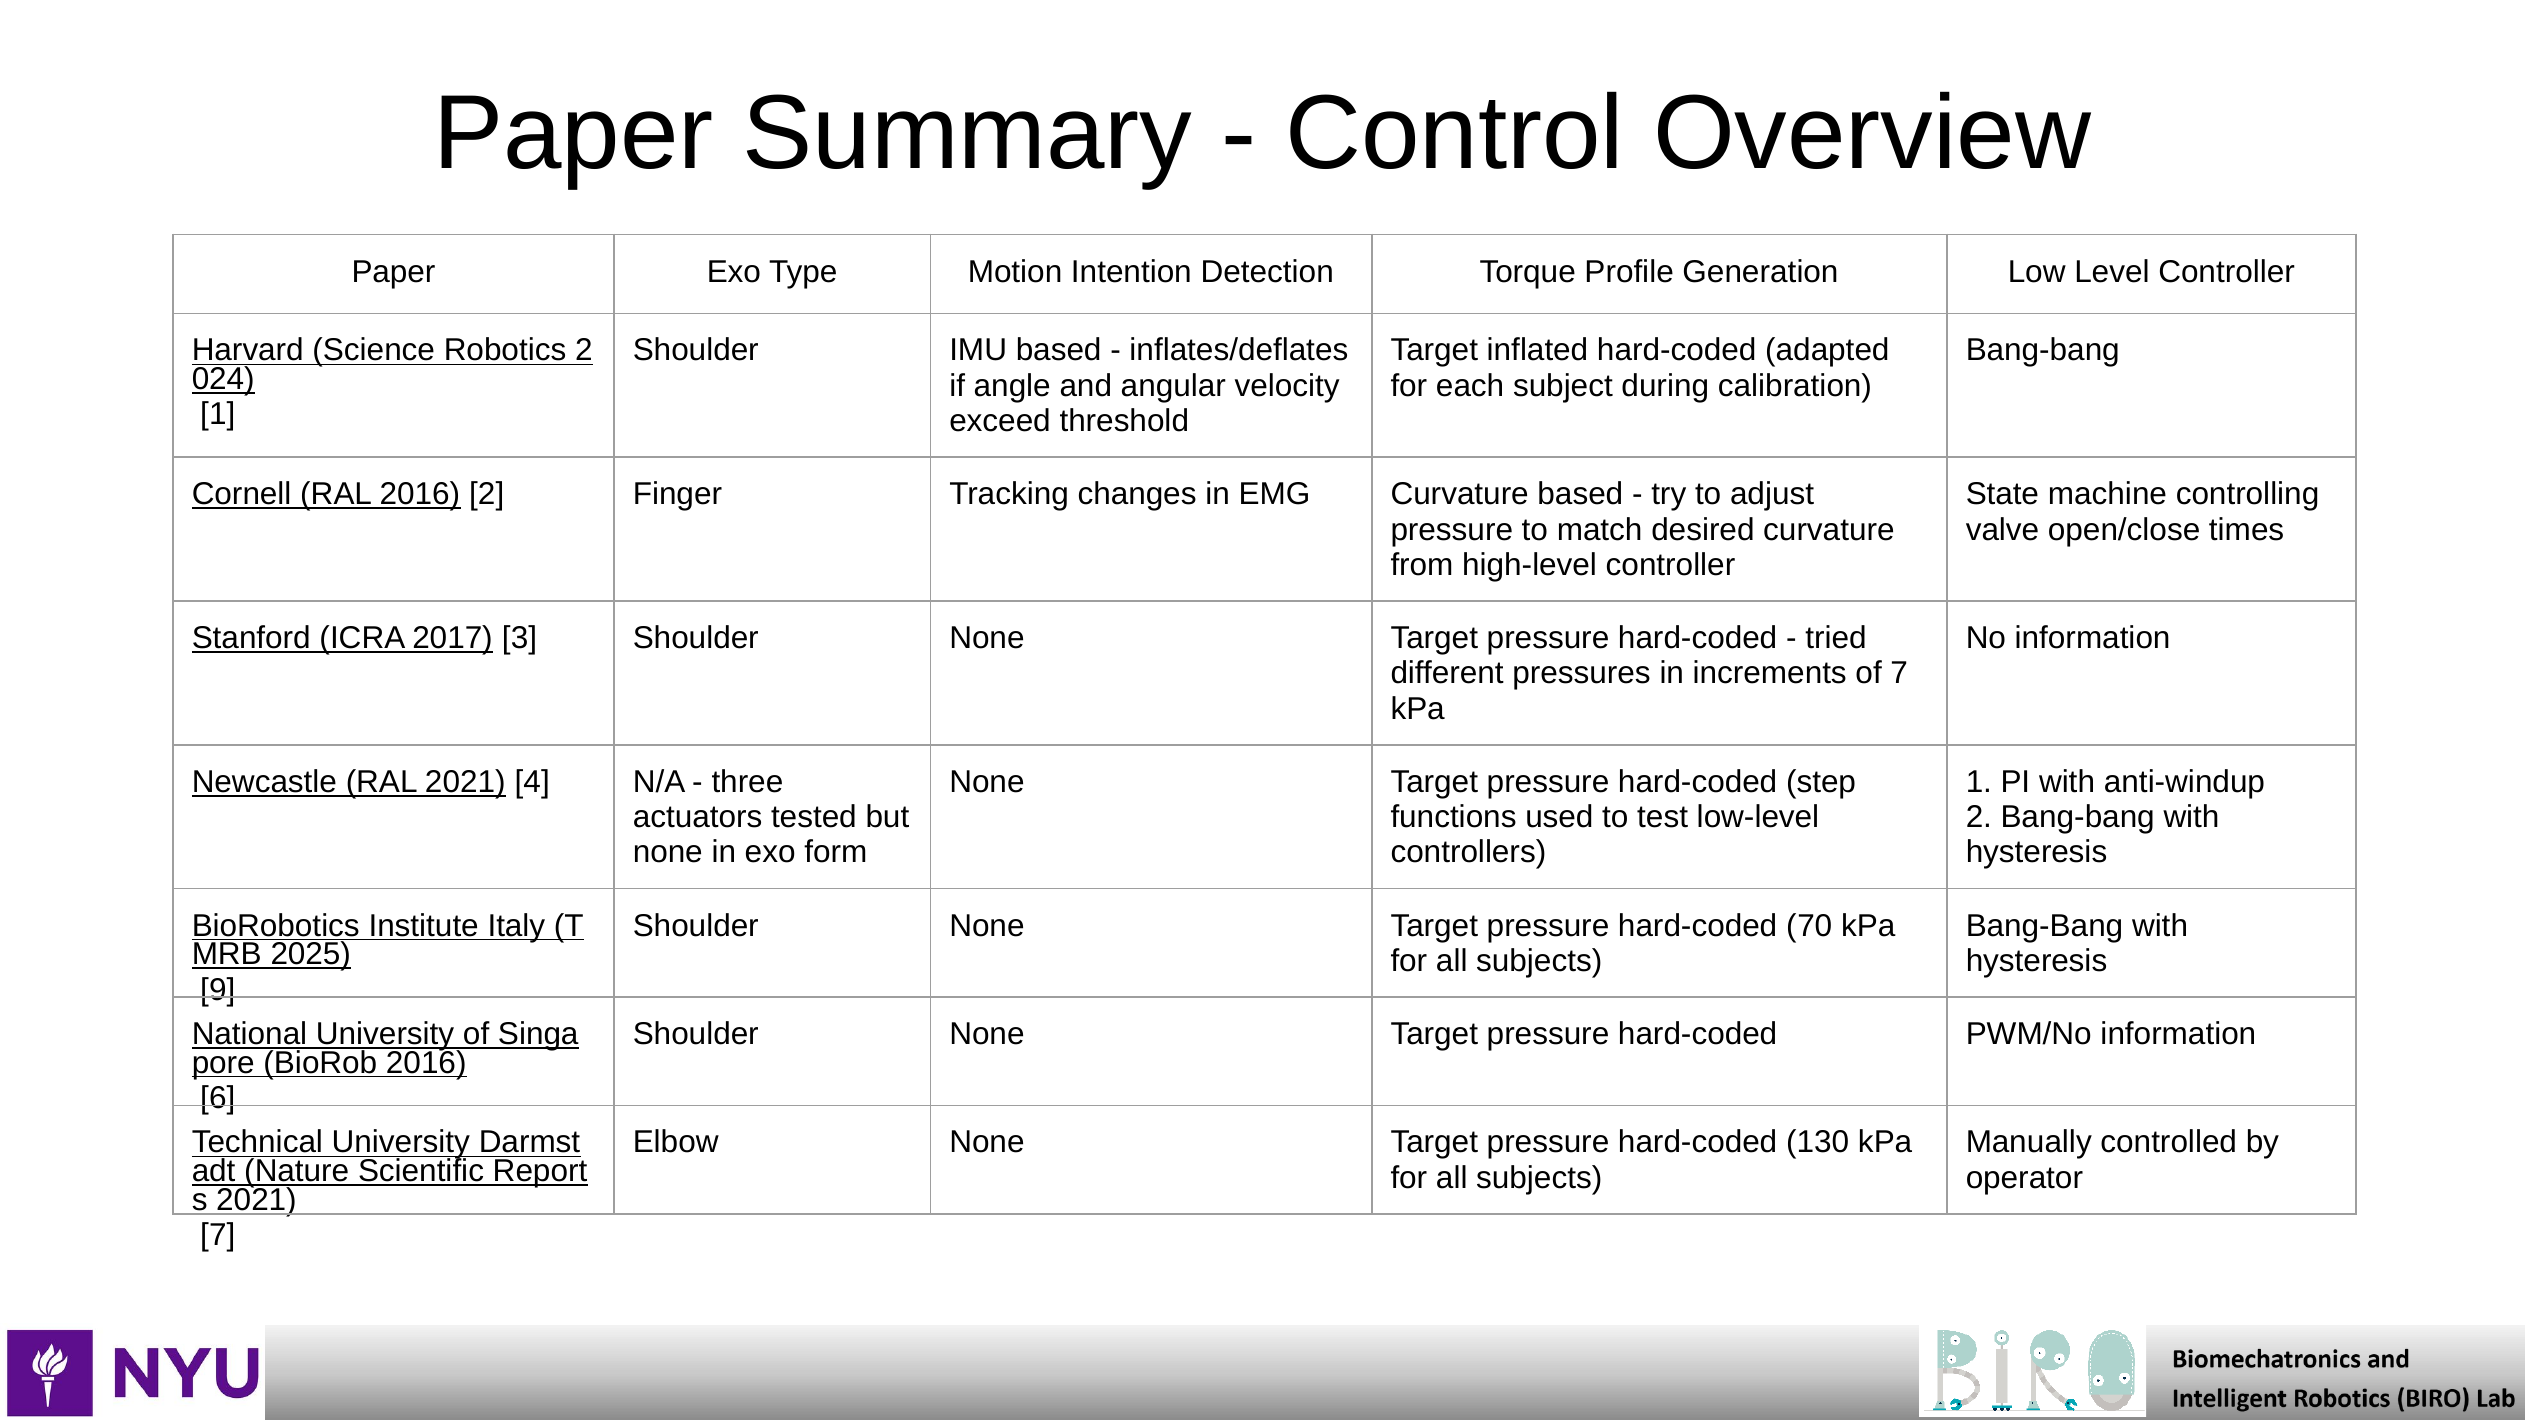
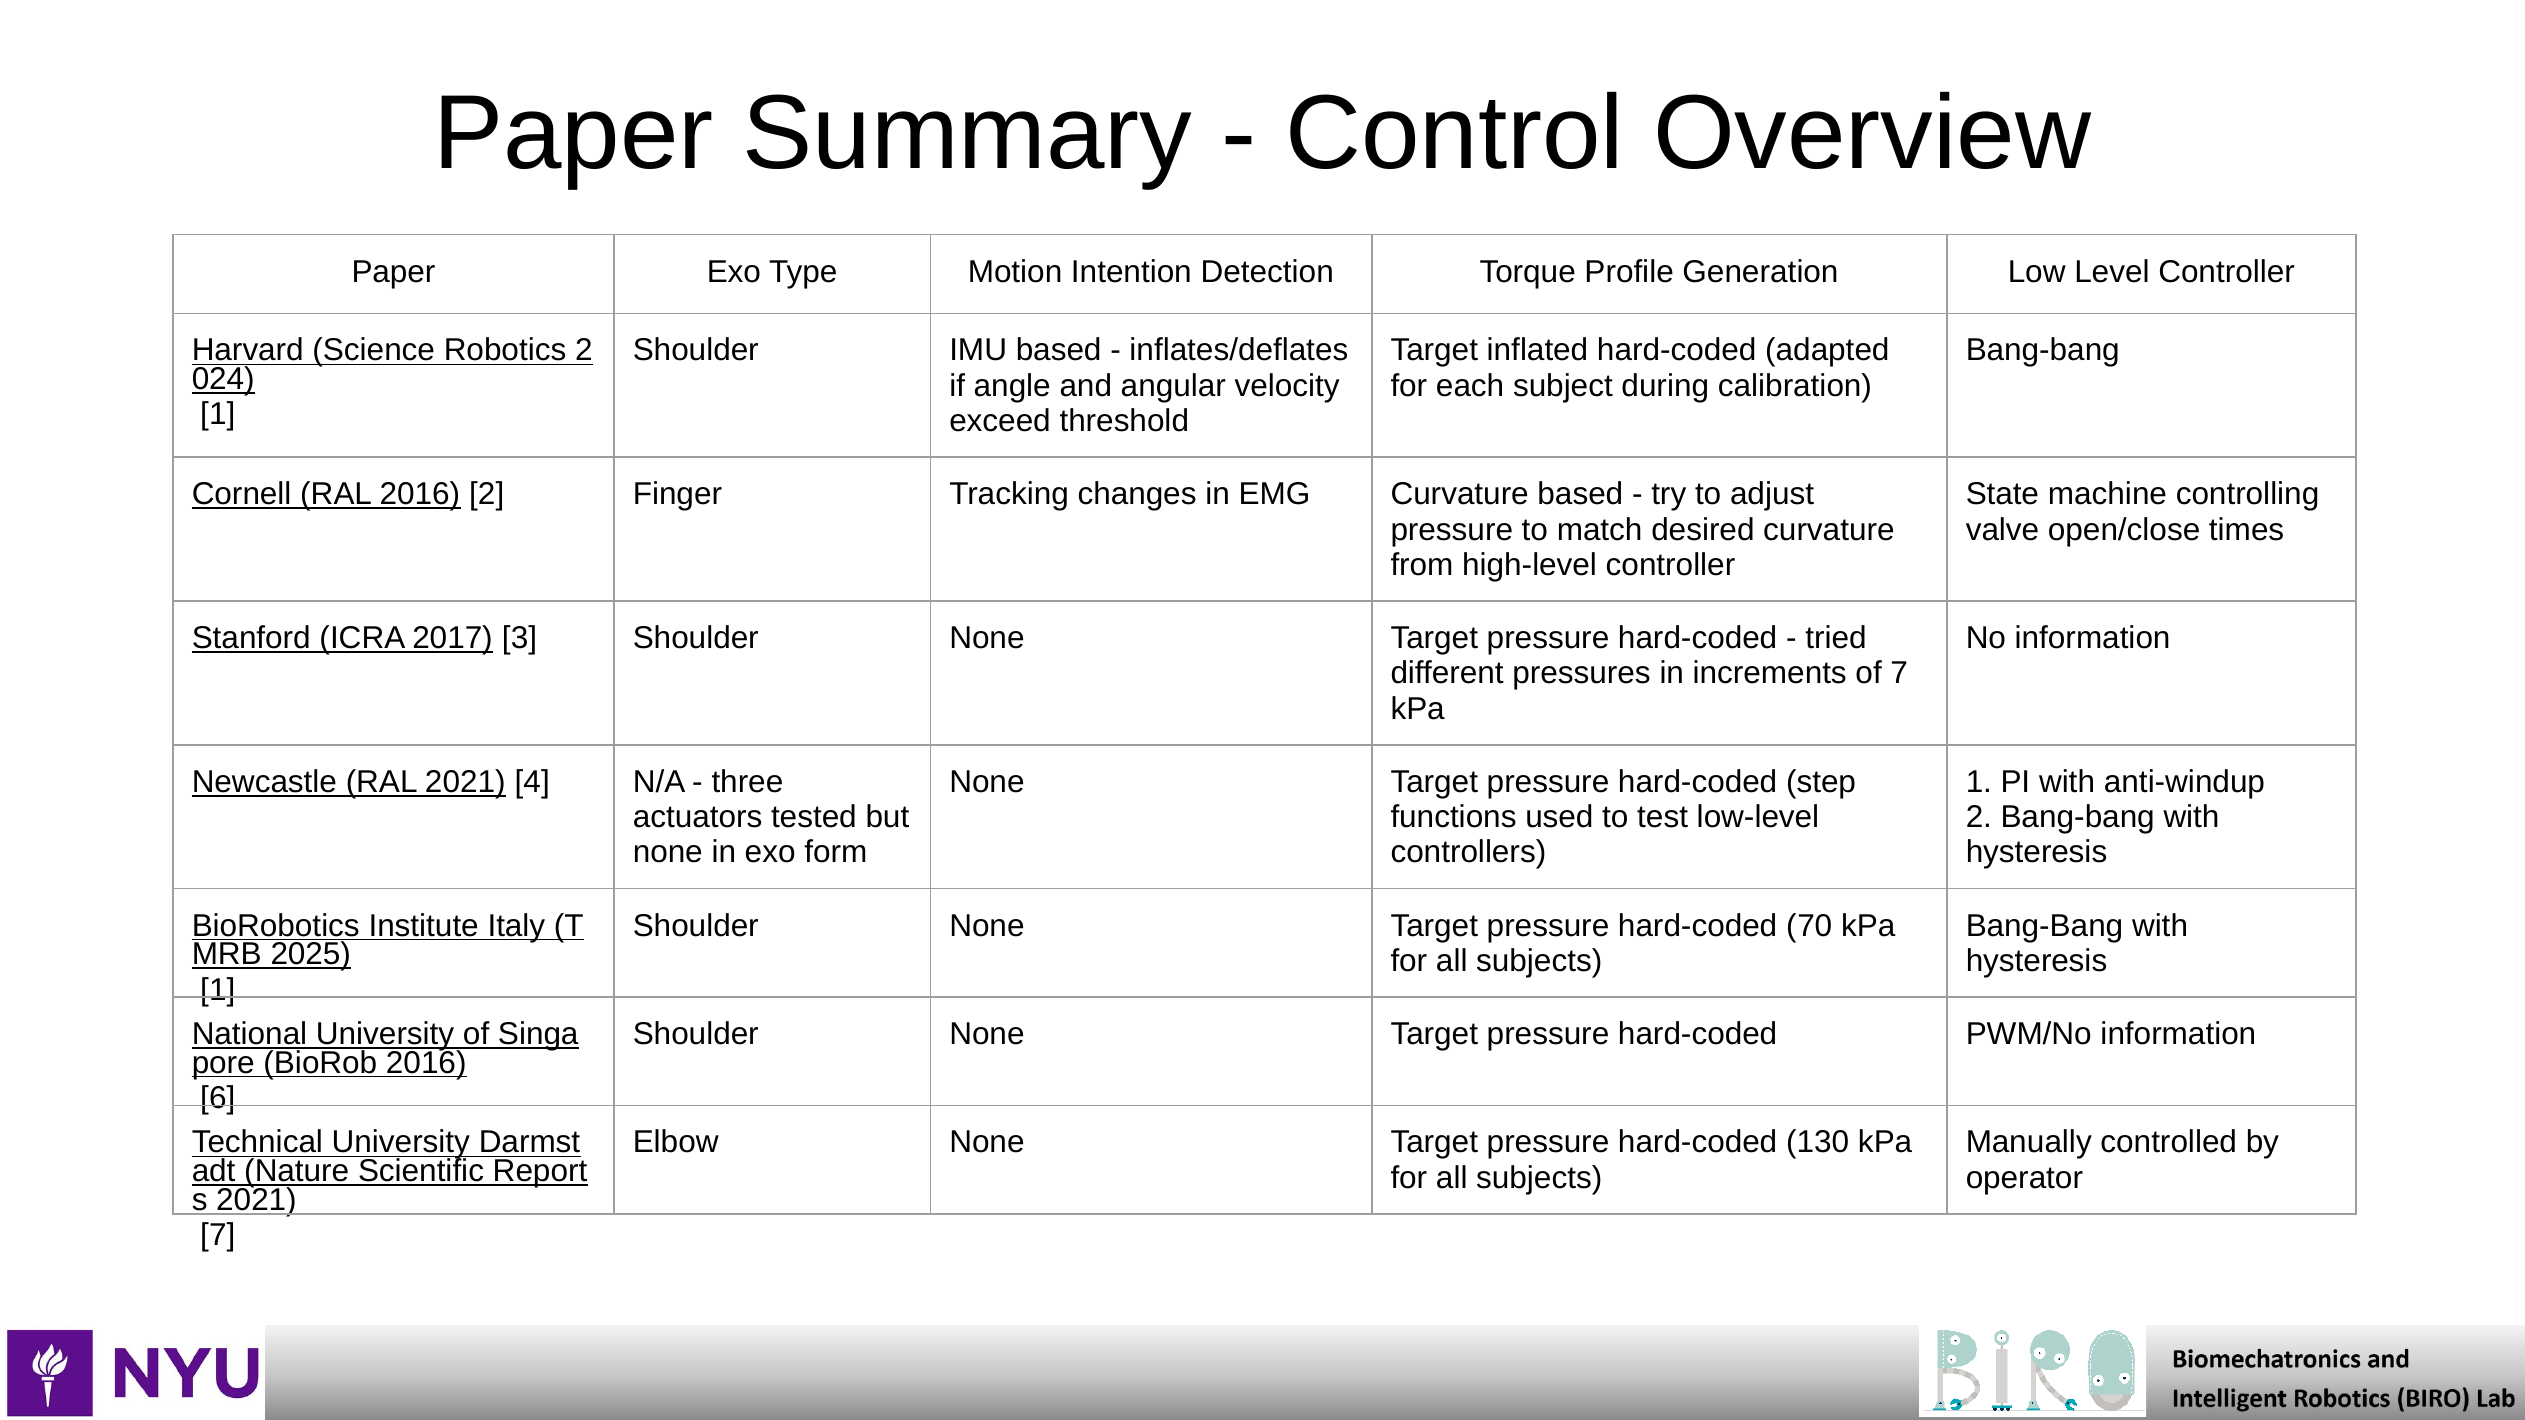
9 at (218, 990): 9 -> 1
